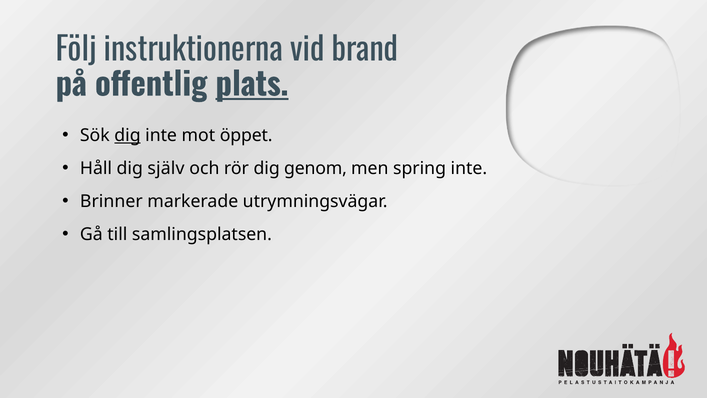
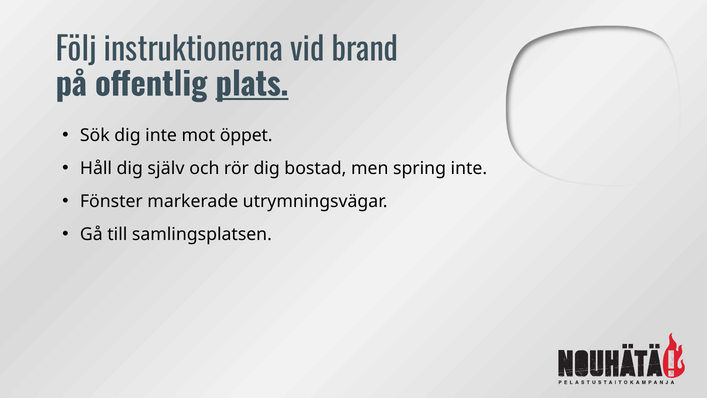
dig at (127, 135) underline: present -> none
genom: genom -> bostad
Brinner: Brinner -> Fönster
